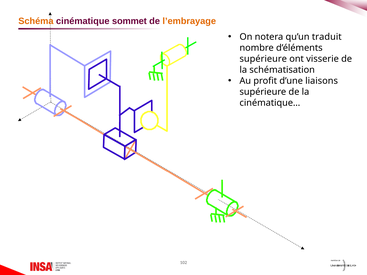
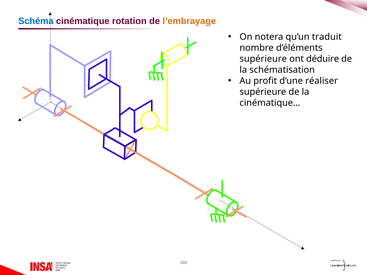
Schéma colour: orange -> blue
sommet: sommet -> rotation
visserie: visserie -> déduire
liaisons: liaisons -> réaliser
